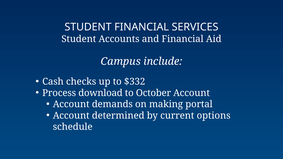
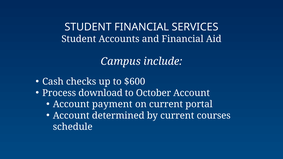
$332: $332 -> $600
demands: demands -> payment
on making: making -> current
options: options -> courses
